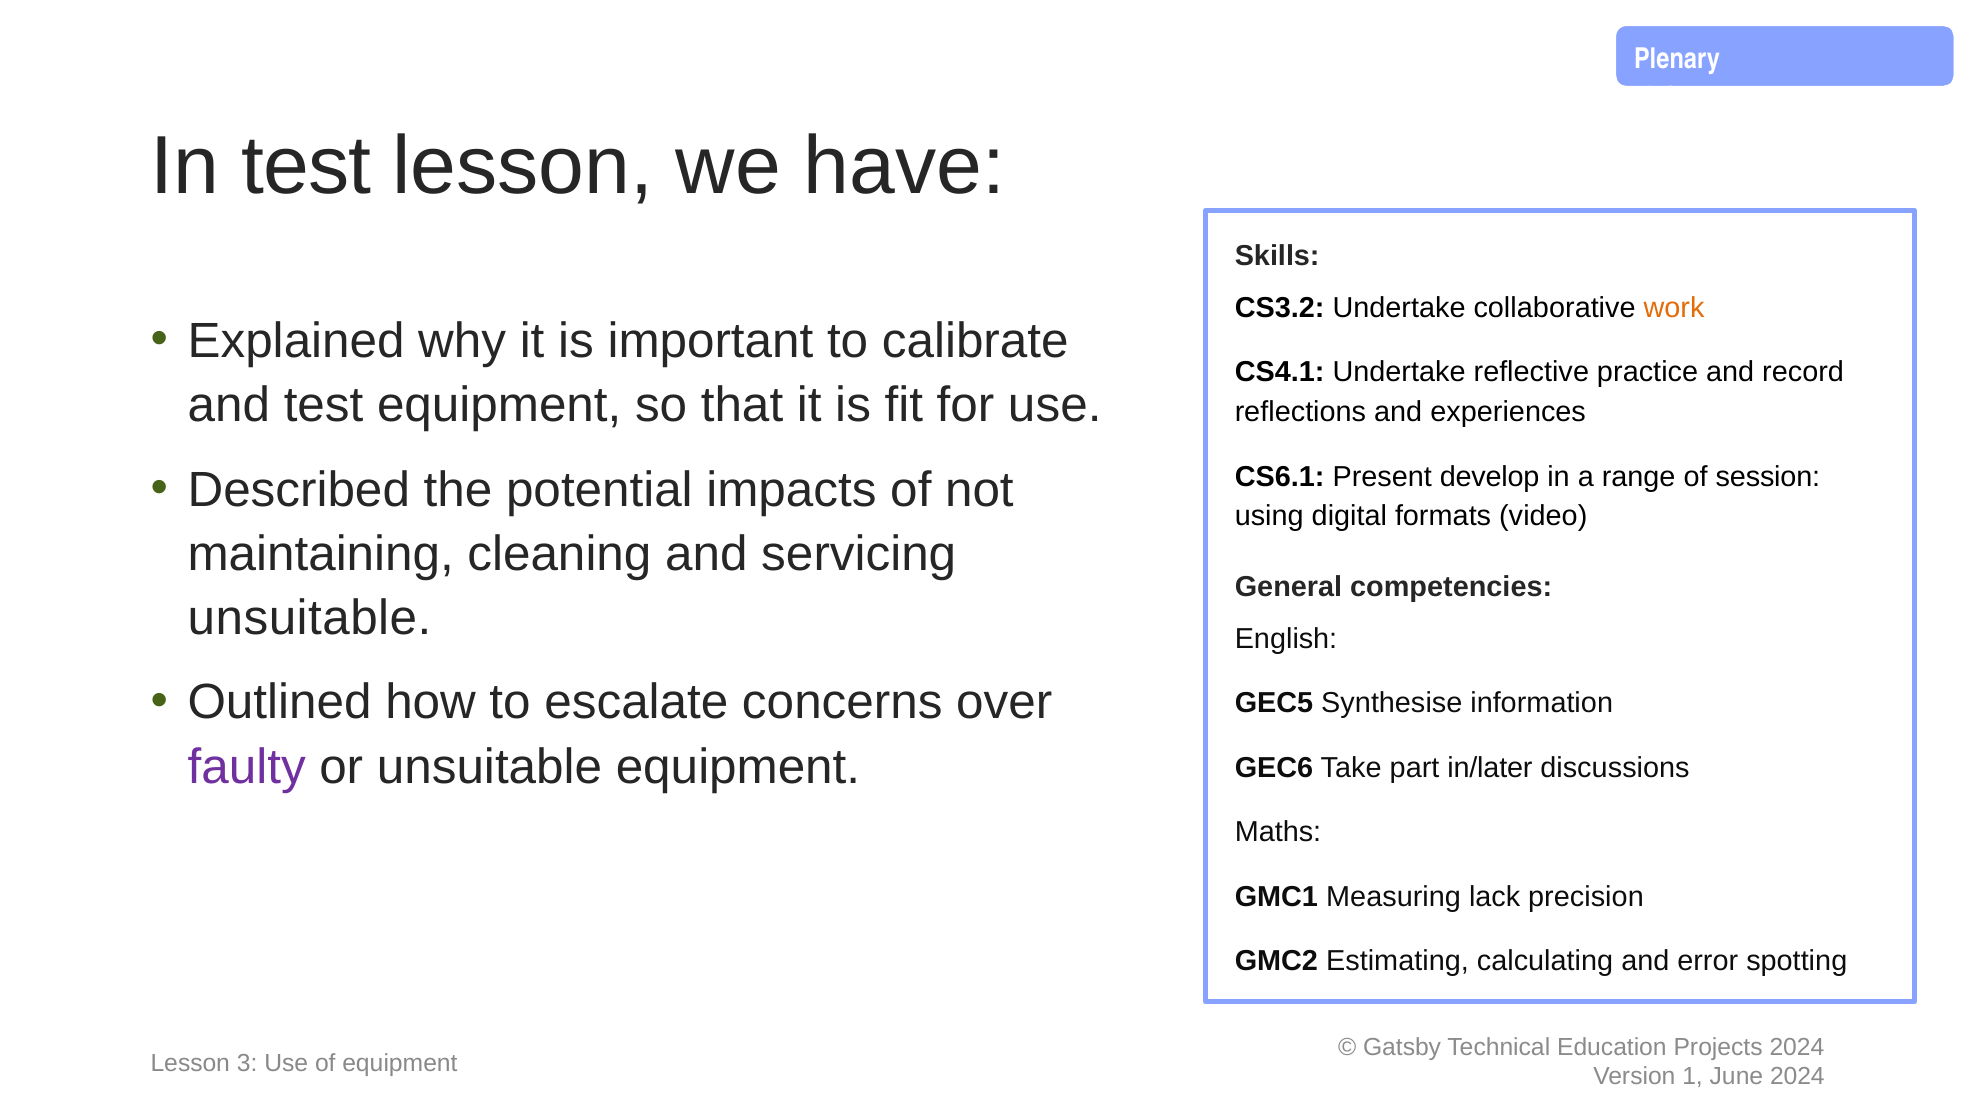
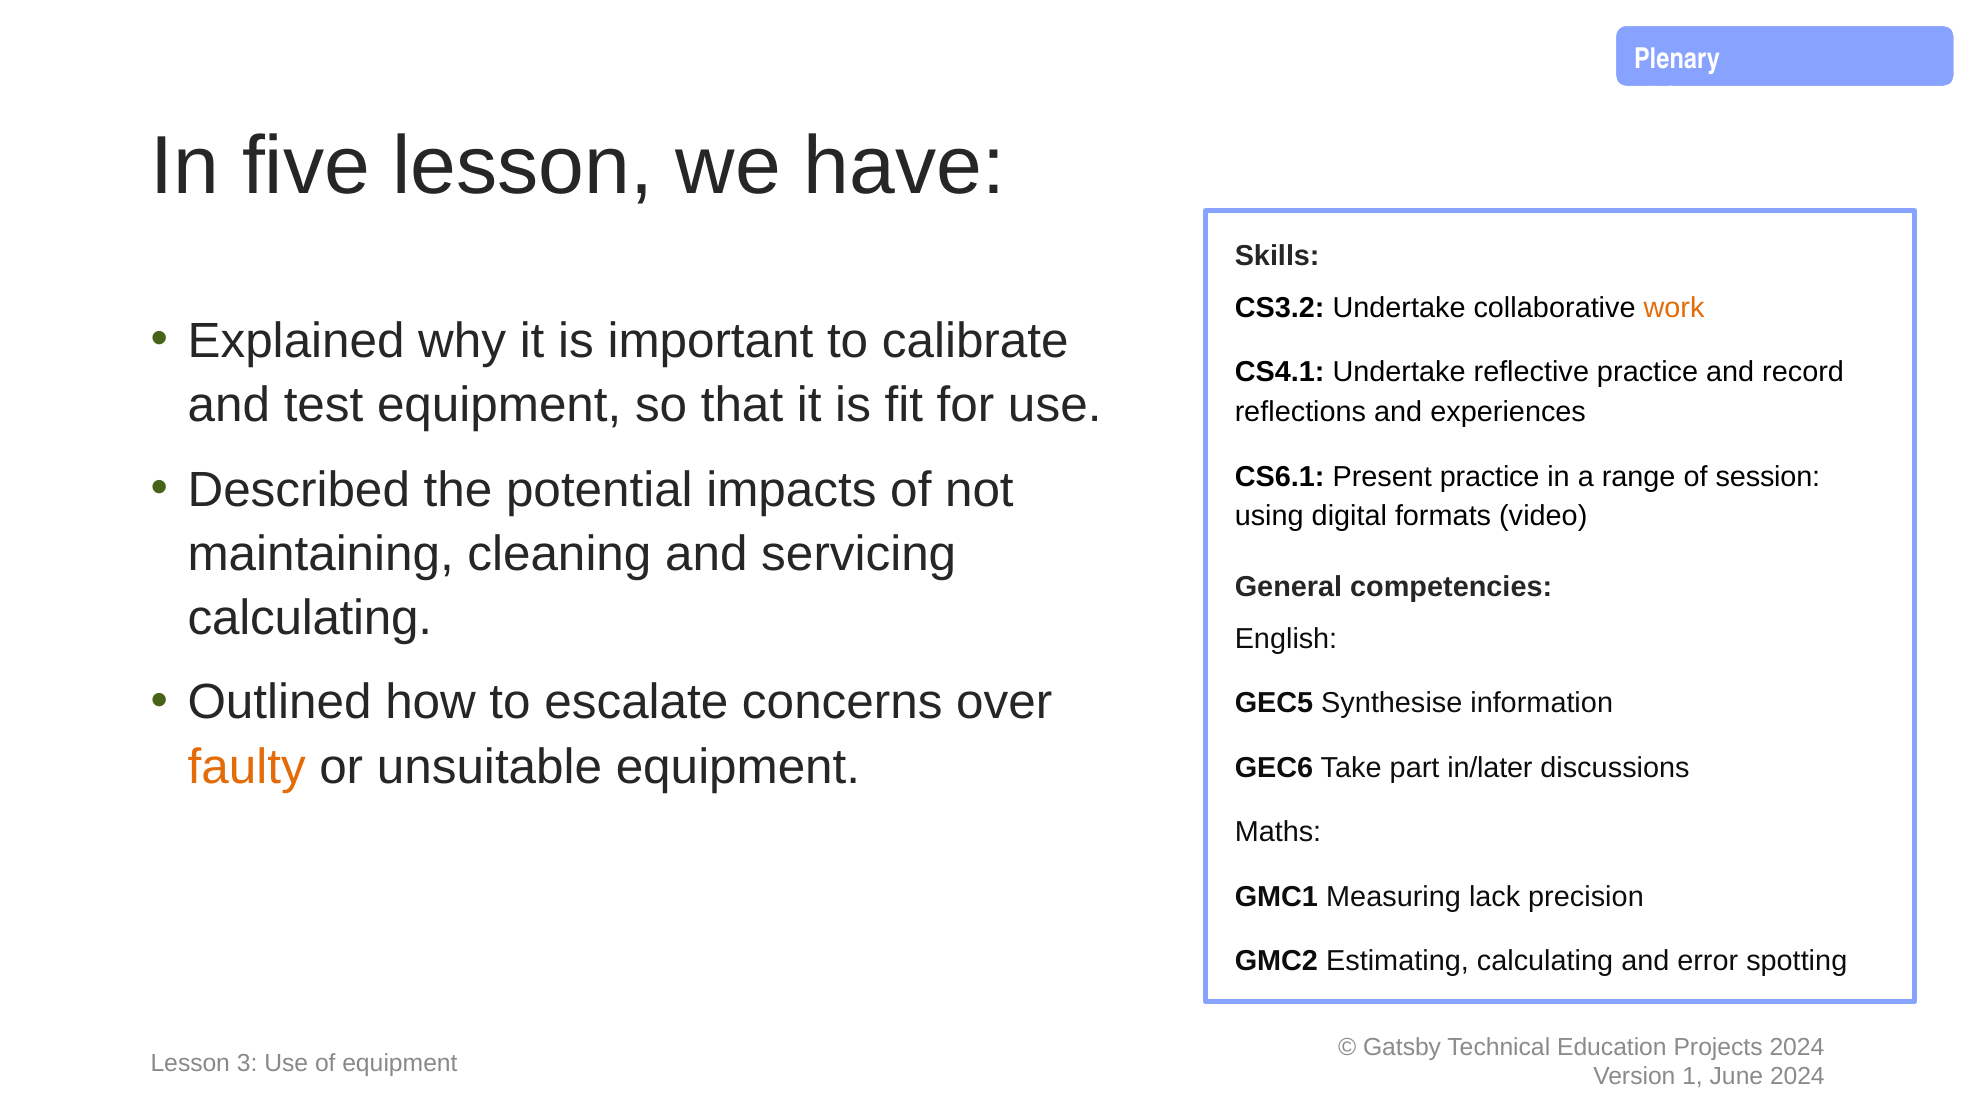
In test: test -> five
Present develop: develop -> practice
unsuitable at (310, 618): unsuitable -> calculating
faulty colour: purple -> orange
